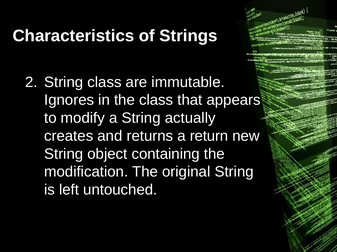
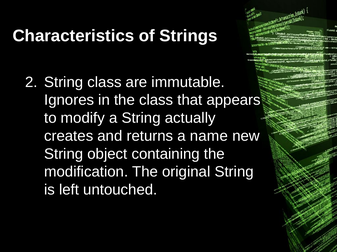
return: return -> name
